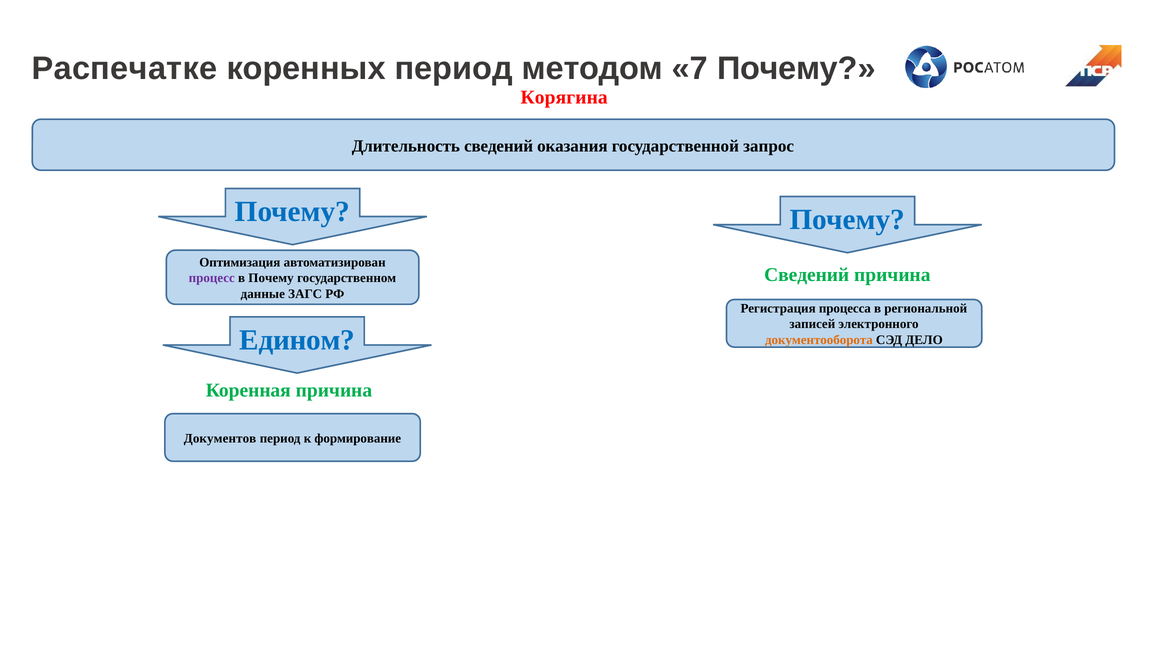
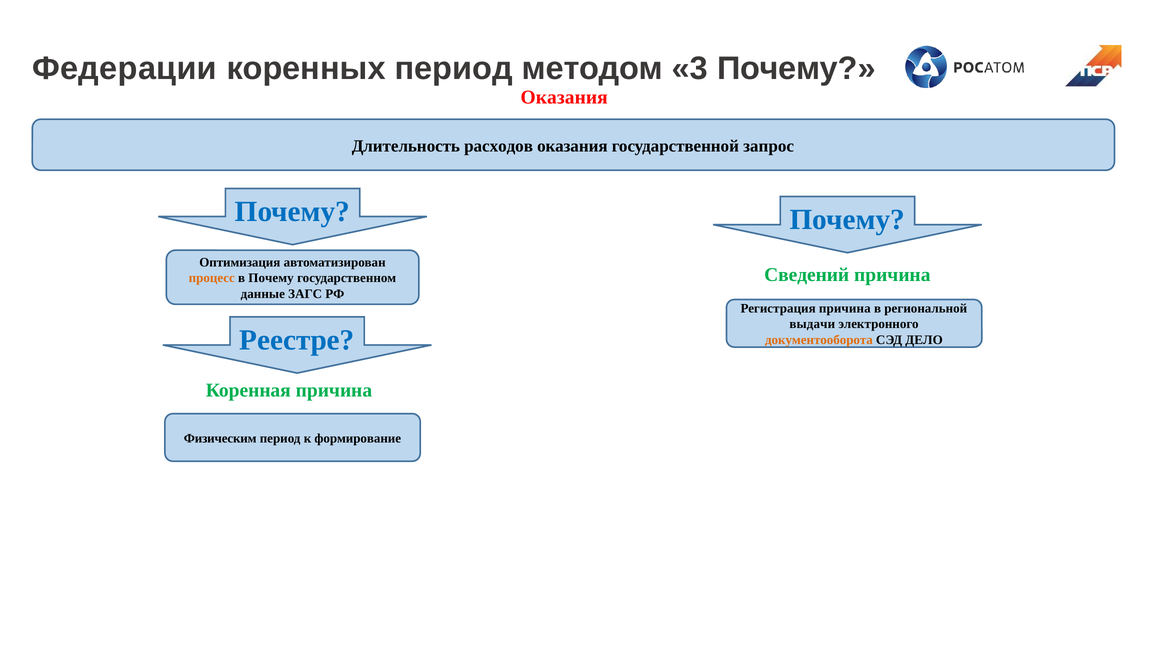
Распечатке: Распечатке -> Федерации
7: 7 -> 3
Корягина at (564, 97): Корягина -> Оказания
Длительность сведений: сведений -> расходов
процесс colour: purple -> orange
Регистрация процесса: процесса -> причина
записей: записей -> выдачи
Едином: Едином -> Реестре
Документов: Документов -> Физическим
